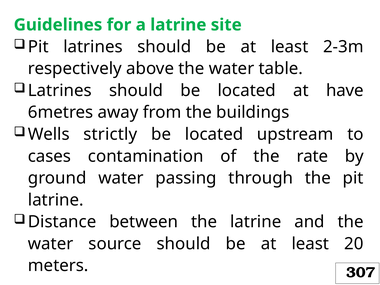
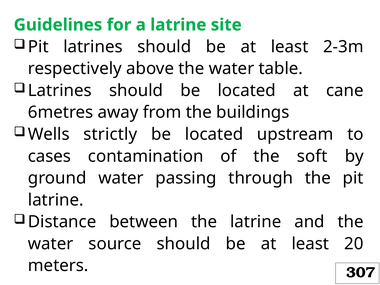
have: have -> cane
rate: rate -> soft
